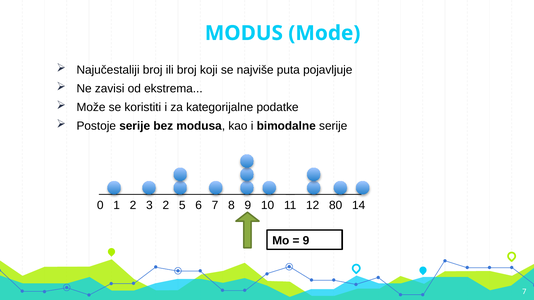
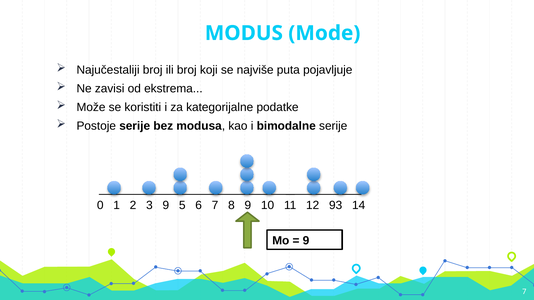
3 2: 2 -> 9
80: 80 -> 93
